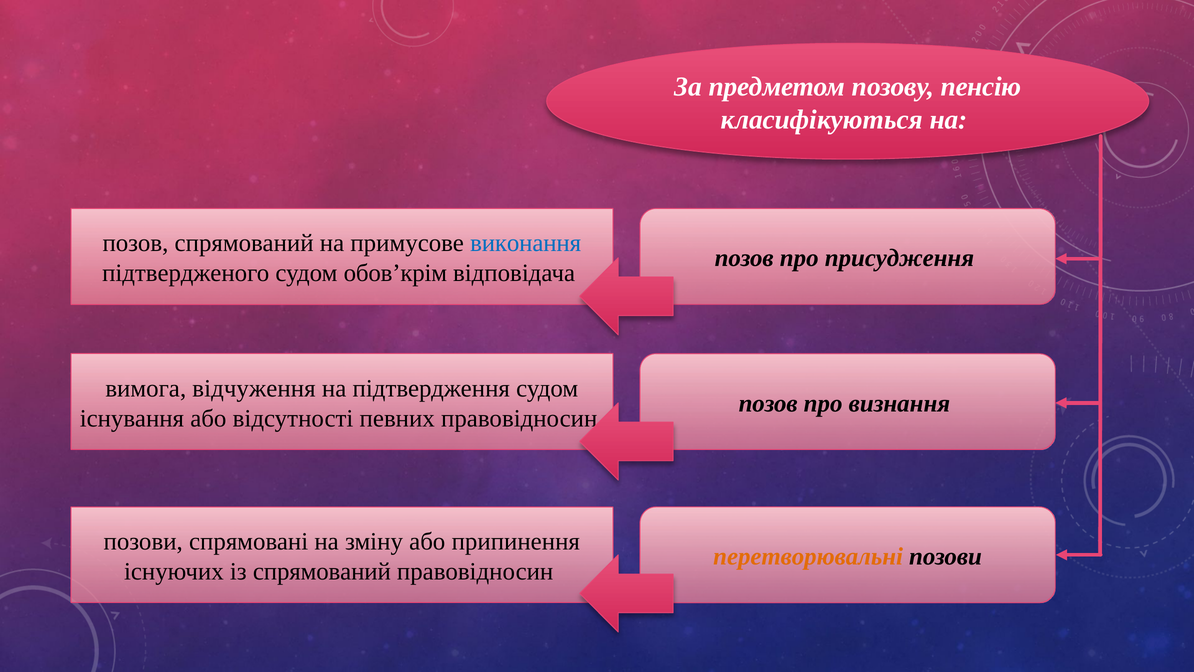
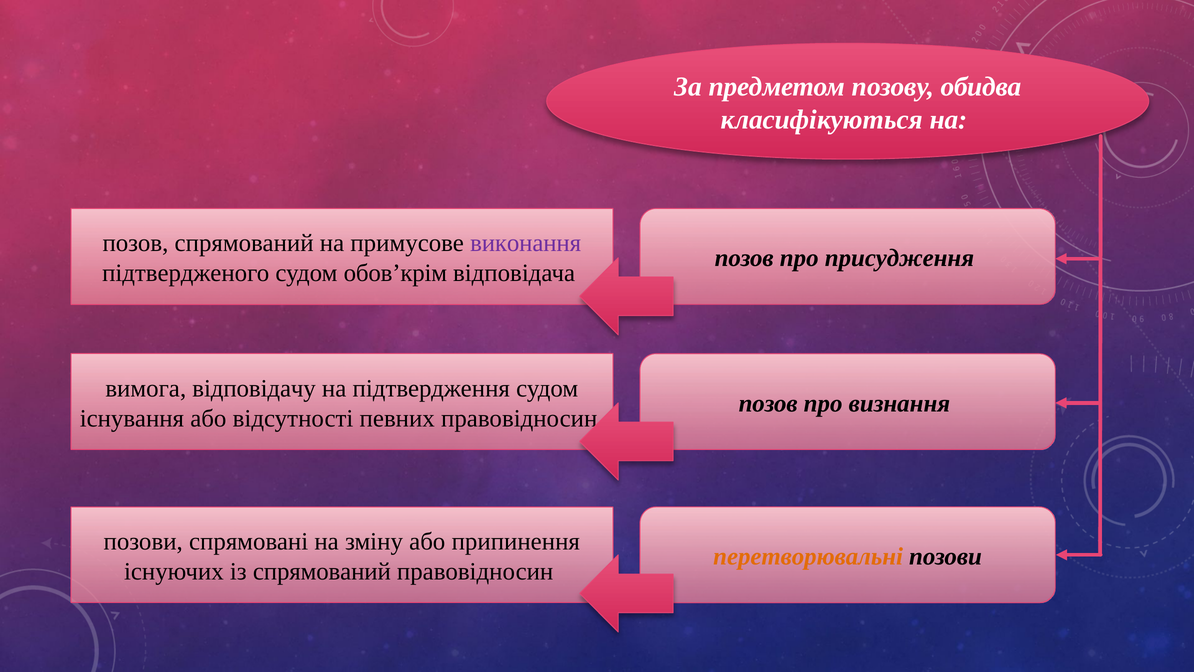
пенсію: пенсію -> обидва
виконання colour: blue -> purple
відчуження: відчуження -> відповідачу
